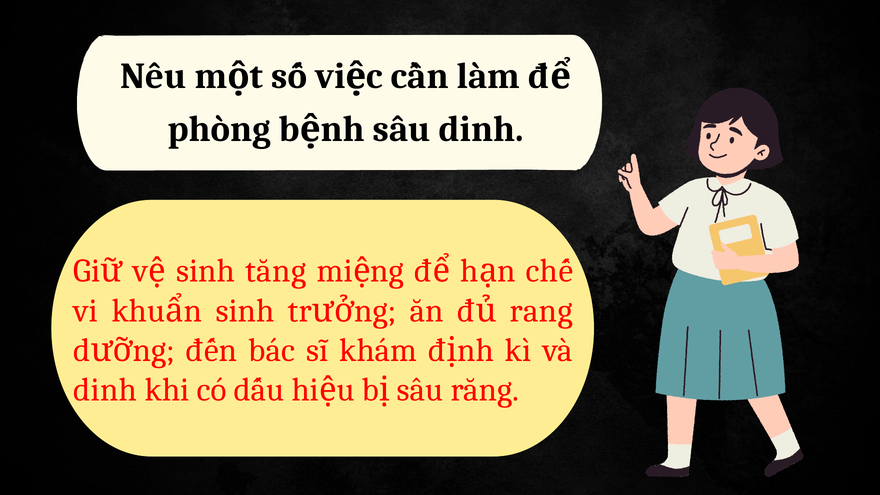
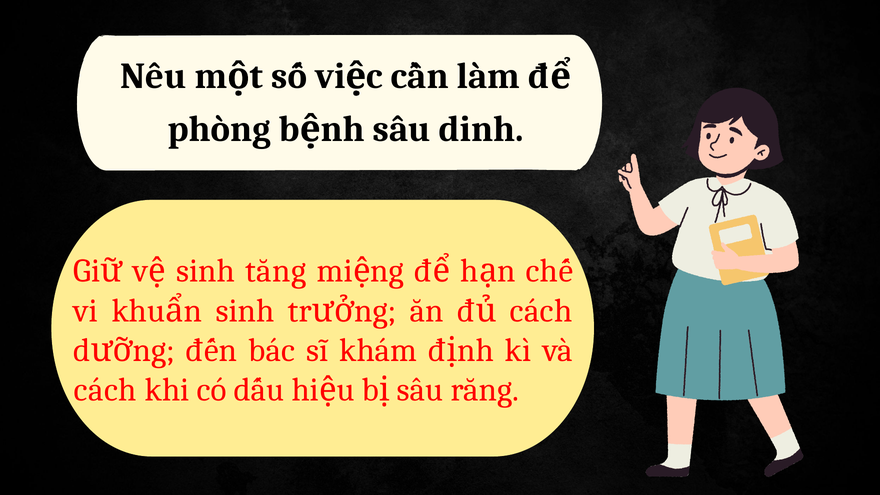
rang at (541, 311): rang -> cách
dinh at (105, 390): dinh -> cách
